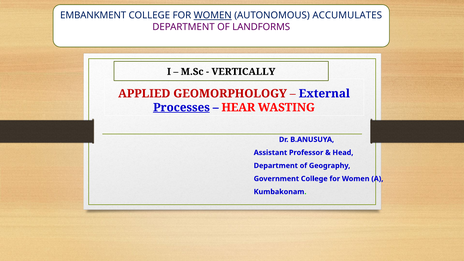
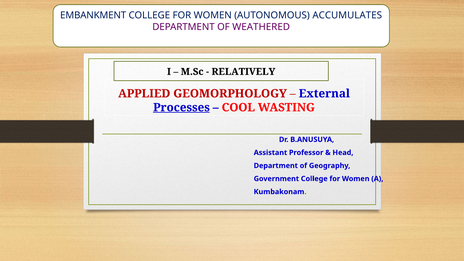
WOMEN at (213, 15) underline: present -> none
LANDFORMS: LANDFORMS -> WEATHERED
VERTICALLY: VERTICALLY -> RELATIVELY
HEAR: HEAR -> COOL
